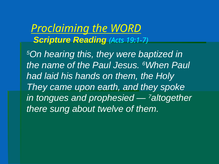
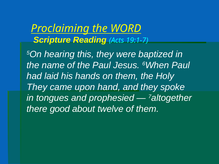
earth: earth -> hand
sung: sung -> good
